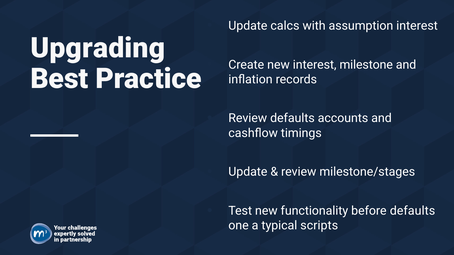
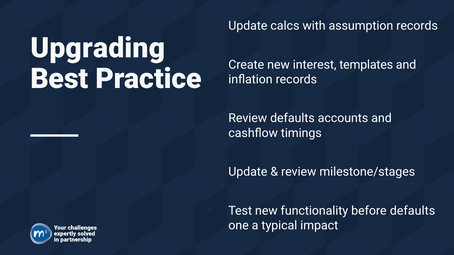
assumption interest: interest -> records
milestone: milestone -> templates
scripts: scripts -> impact
